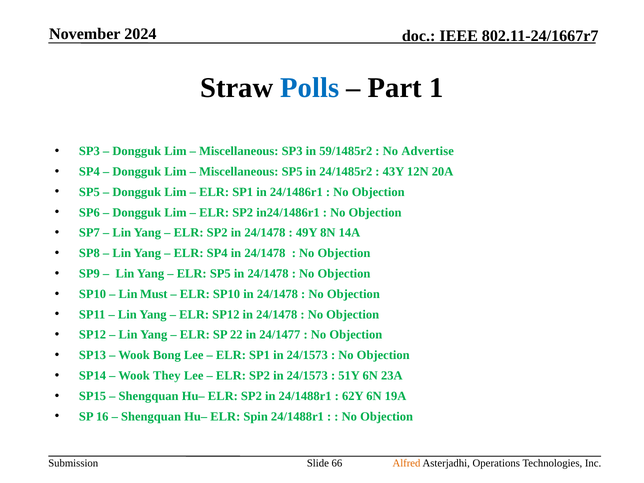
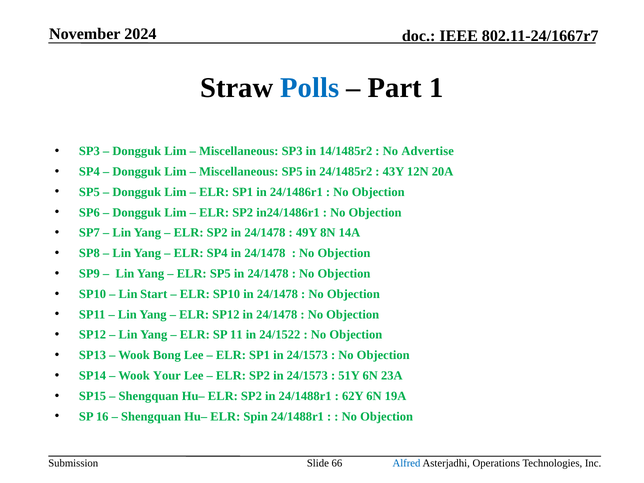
59/1485r2: 59/1485r2 -> 14/1485r2
Must: Must -> Start
22: 22 -> 11
24/1477: 24/1477 -> 24/1522
They: They -> Your
Alfred colour: orange -> blue
